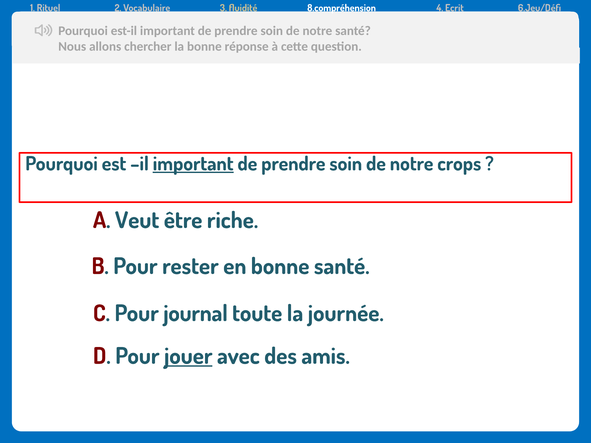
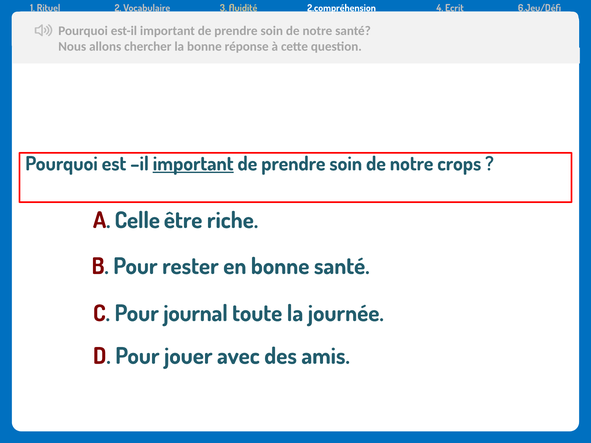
8.compréhension: 8.compréhension -> 2.compréhension
Veut: Veut -> Celle
jouer underline: present -> none
